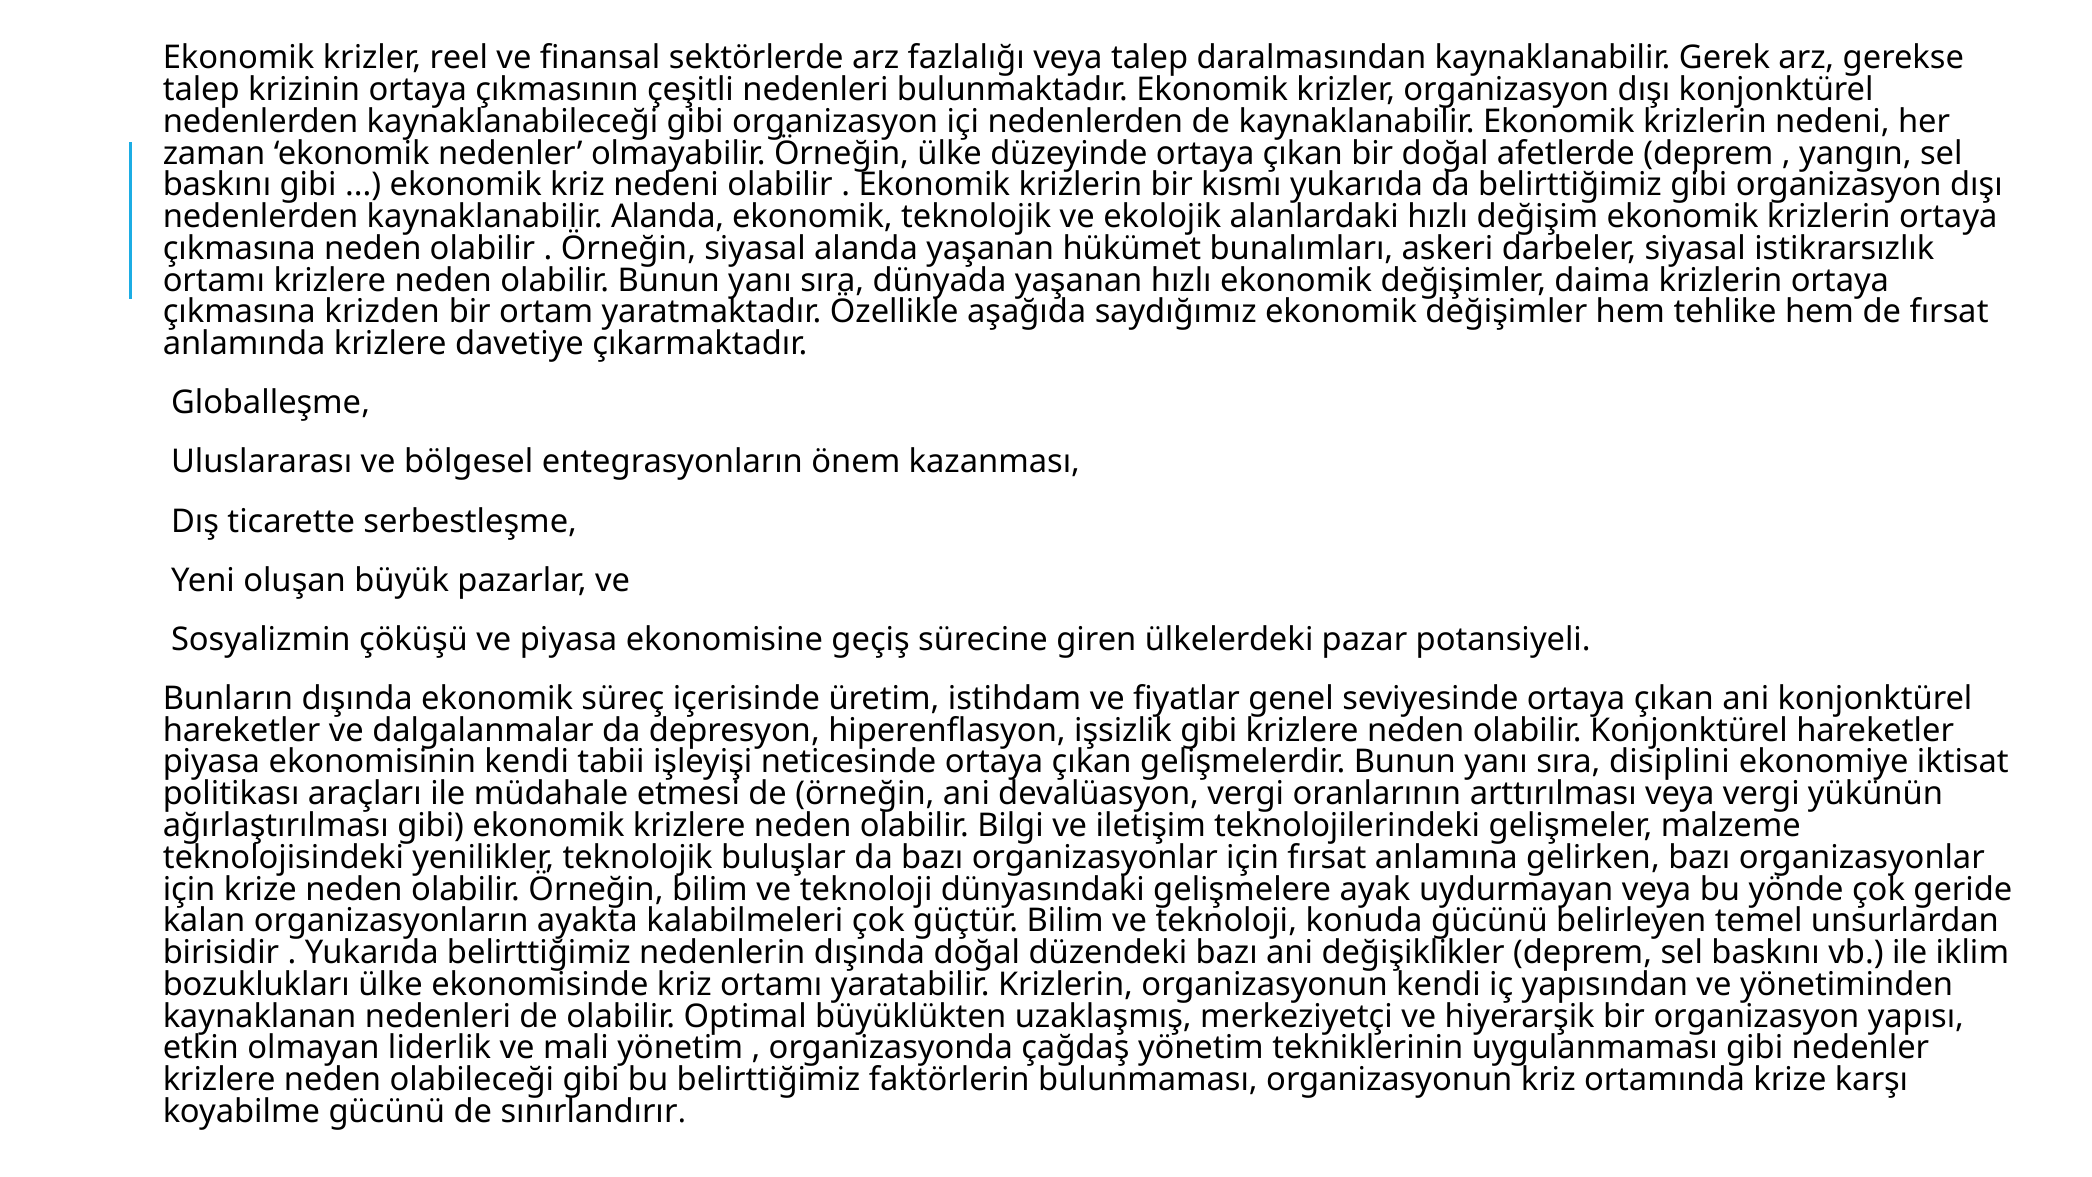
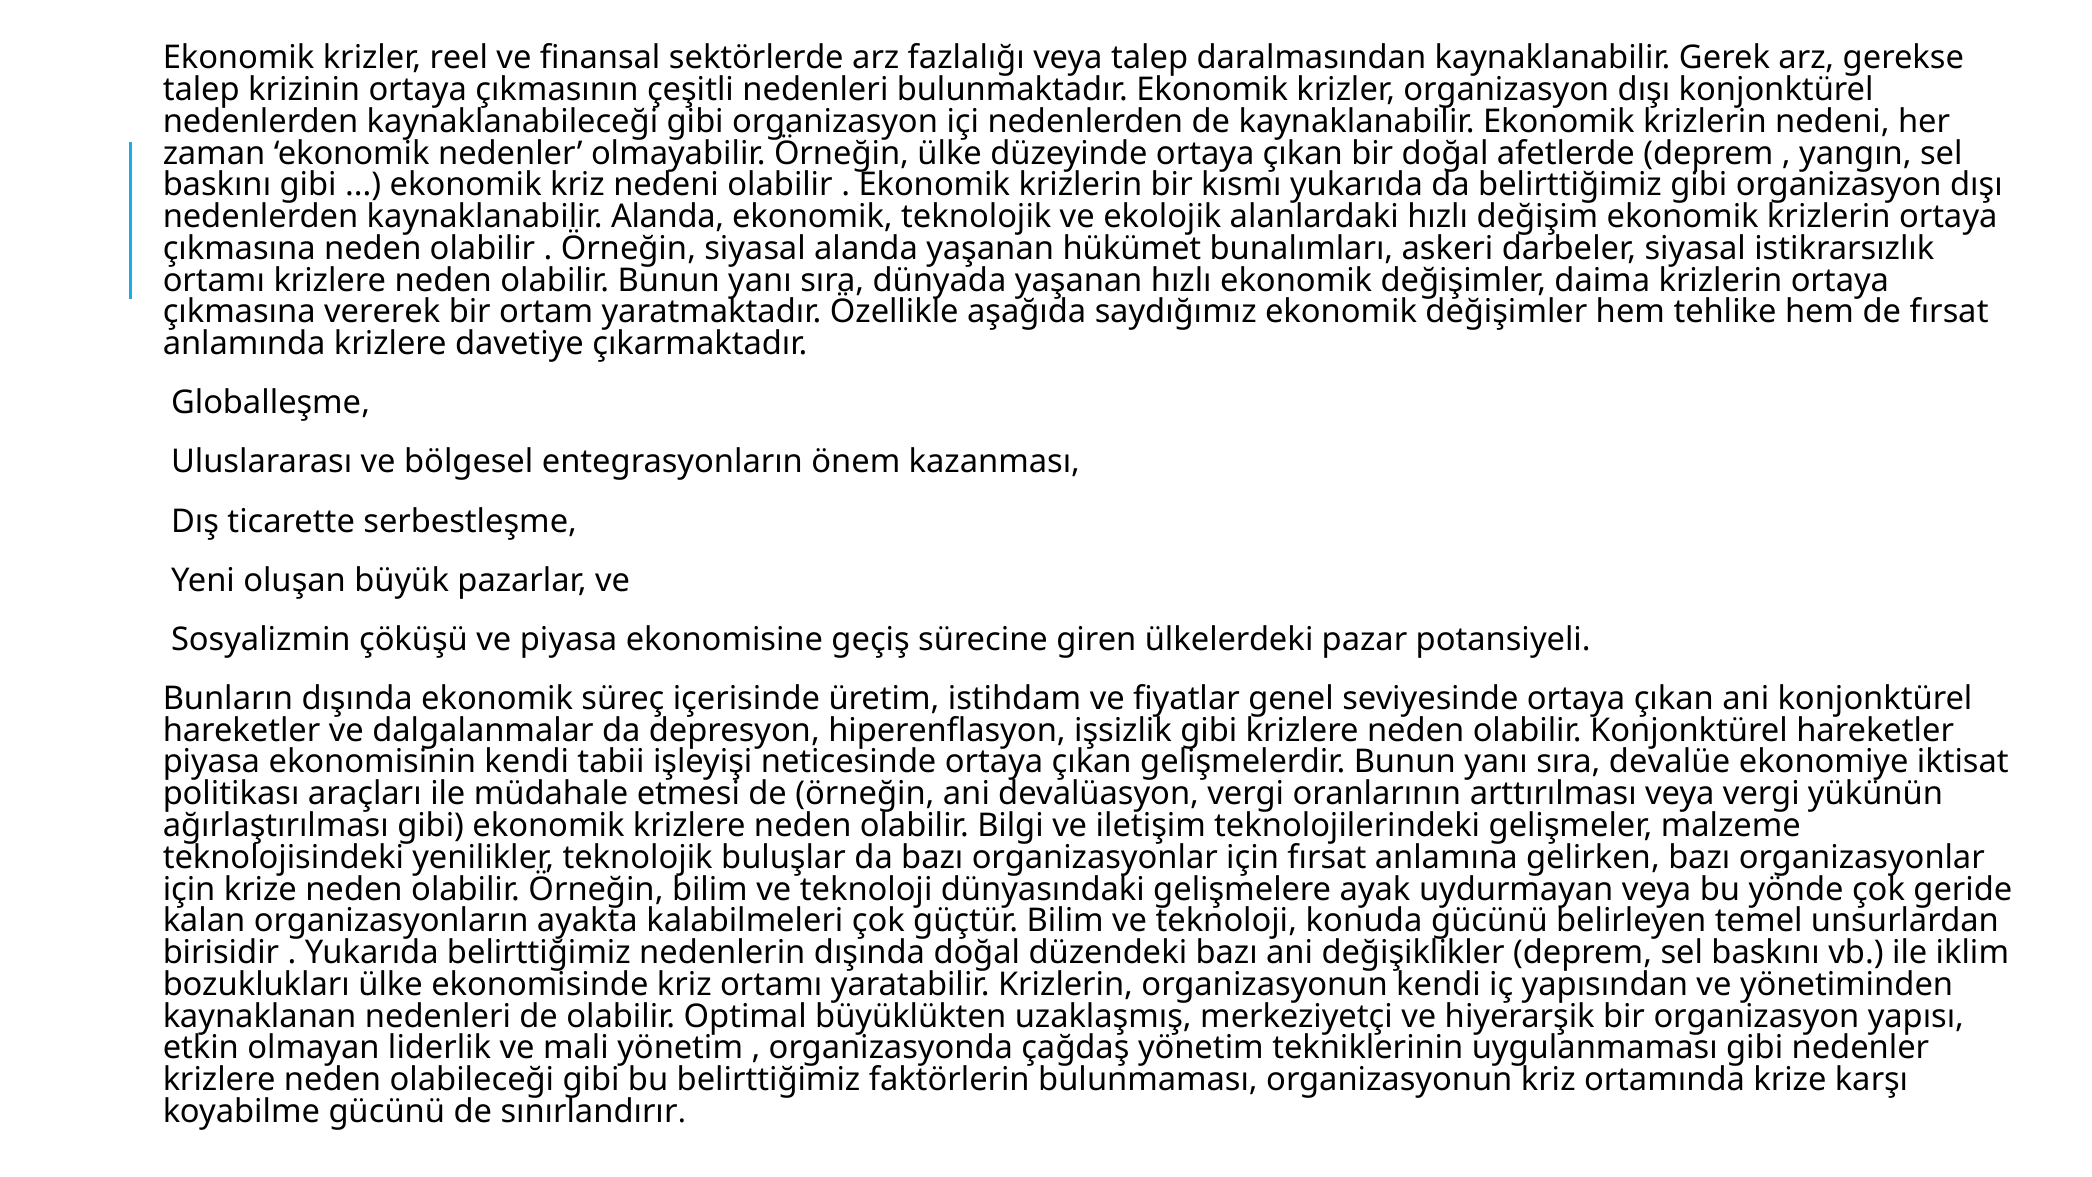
krizden: krizden -> vererek
disiplini: disiplini -> devalüe
